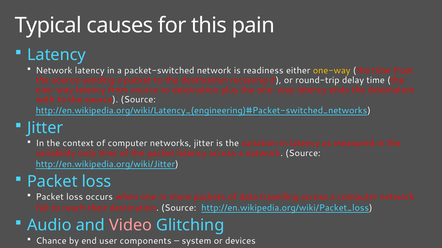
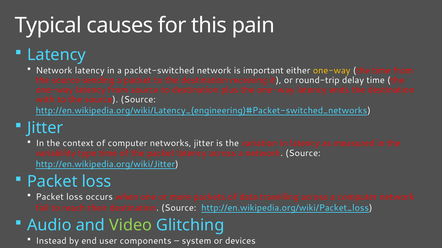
readiness: readiness -> important
only: only -> type
Video colour: pink -> light green
Chance: Chance -> Instead
